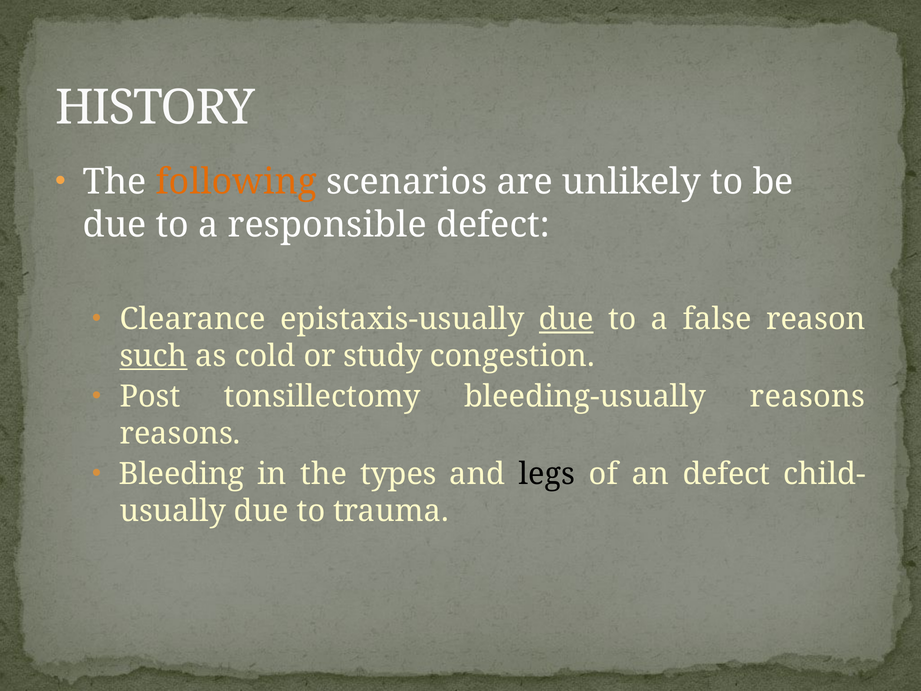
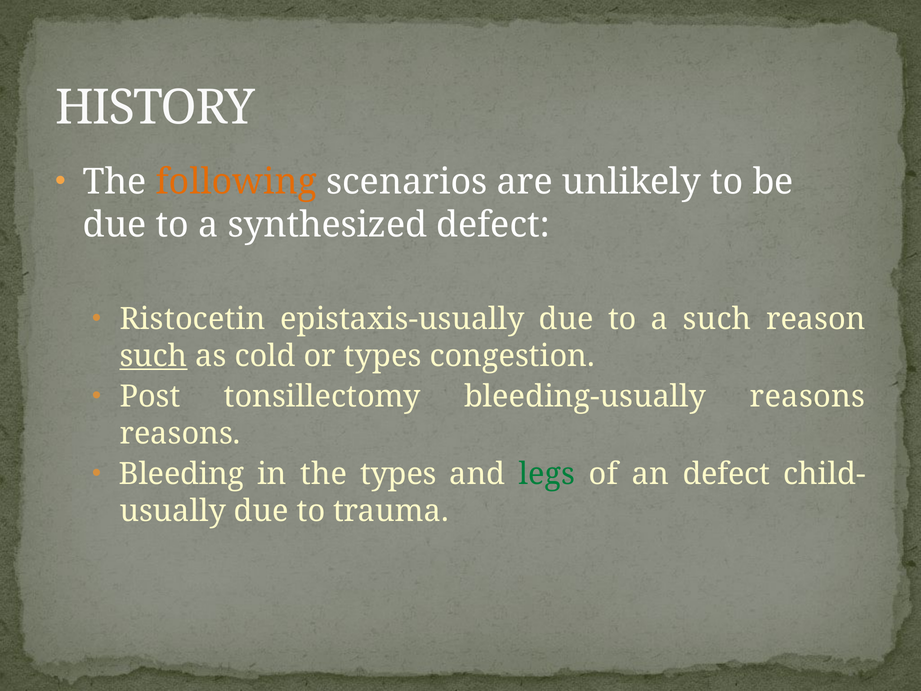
responsible: responsible -> synthesized
Clearance: Clearance -> Ristocetin
due at (566, 319) underline: present -> none
a false: false -> such
or study: study -> types
legs colour: black -> green
